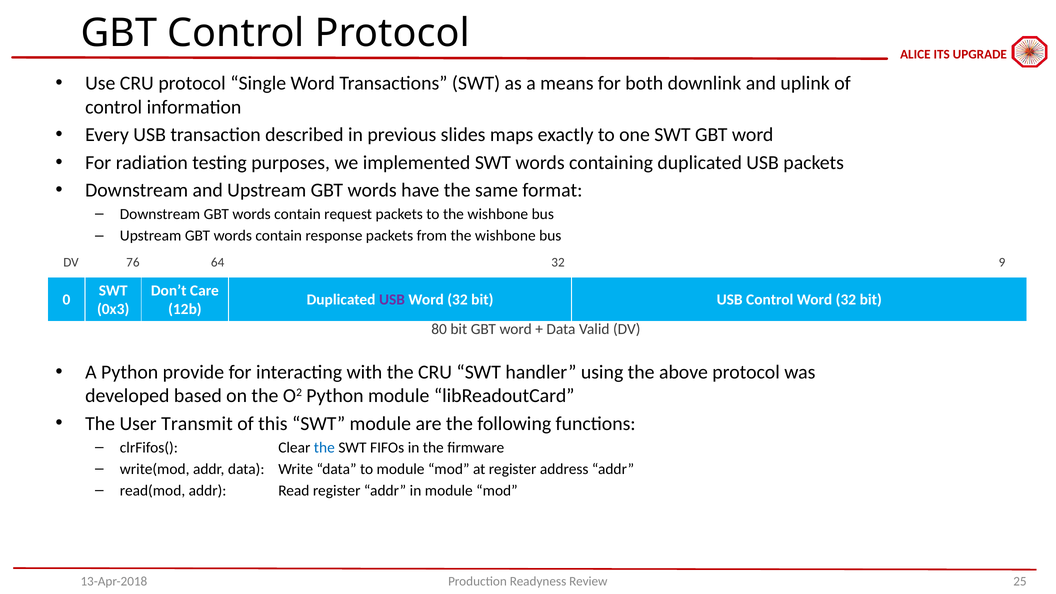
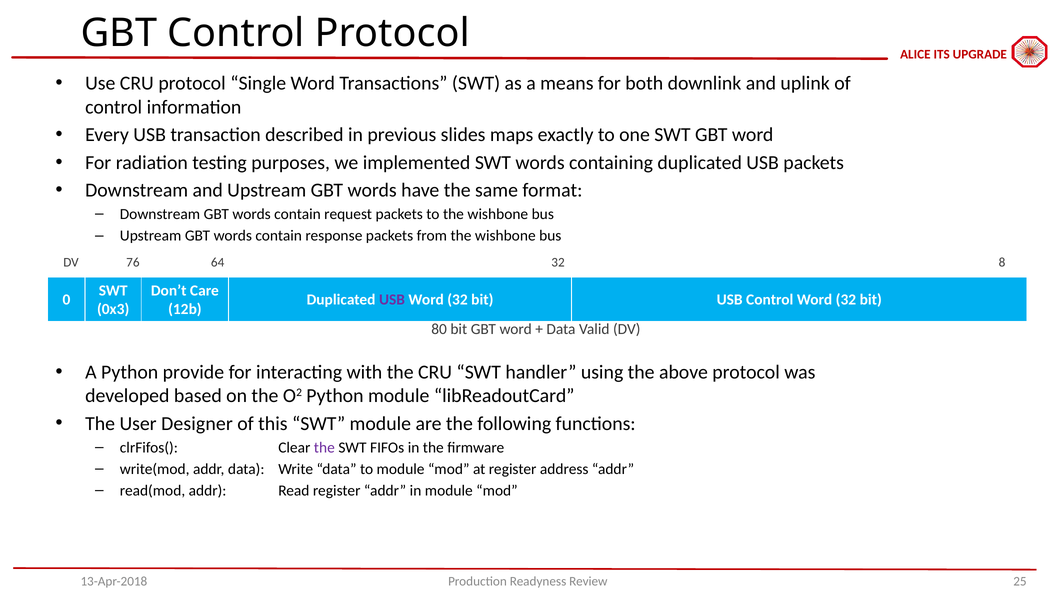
9: 9 -> 8
Transmit: Transmit -> Designer
the at (324, 447) colour: blue -> purple
